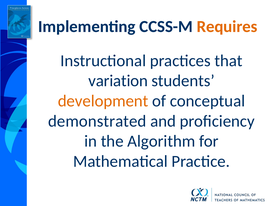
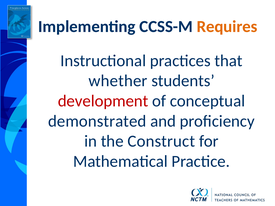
variation: variation -> whether
development colour: orange -> red
Algorithm: Algorithm -> Construct
